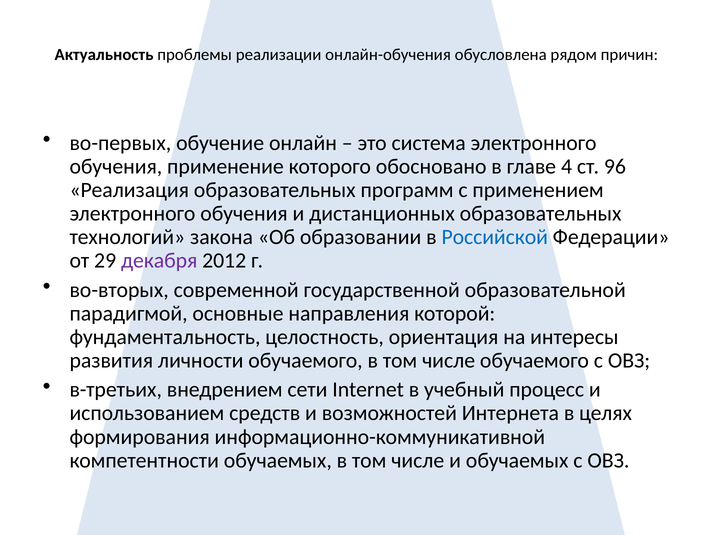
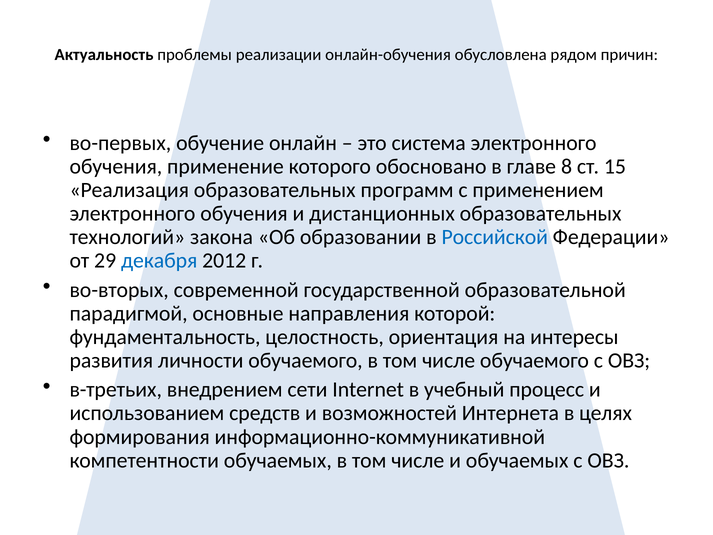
4: 4 -> 8
96: 96 -> 15
декабря colour: purple -> blue
